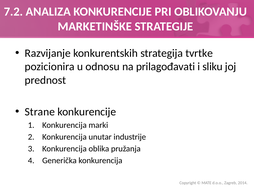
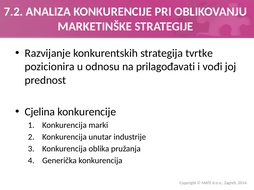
sliku: sliku -> vođi
Strane: Strane -> Cjelina
